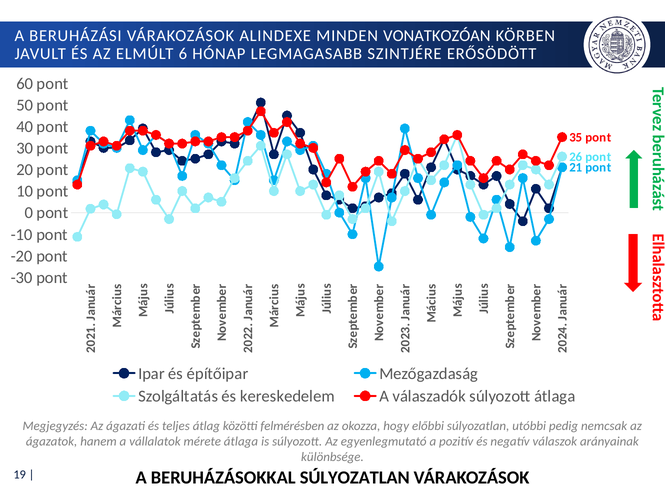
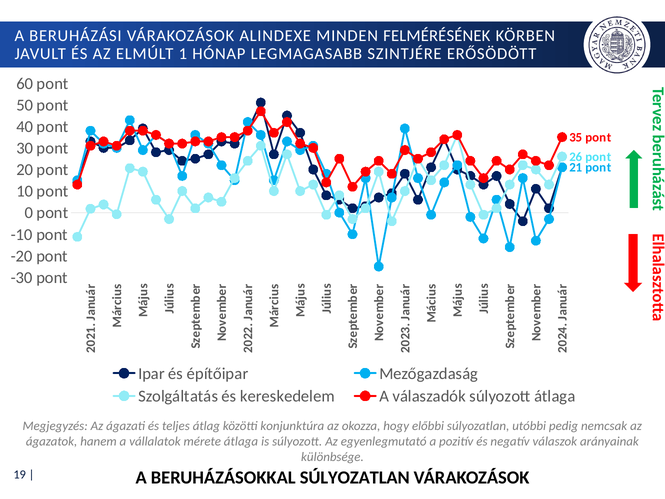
VONATKOZÓAN: VONATKOZÓAN -> FELMÉRÉSÉNEK
ELMÚLT 6: 6 -> 1
felmérésben: felmérésben -> konjunktúra
